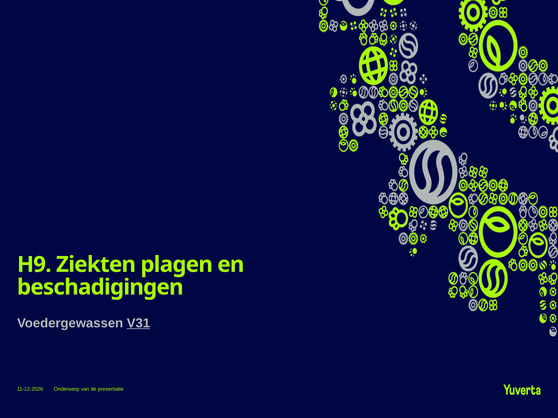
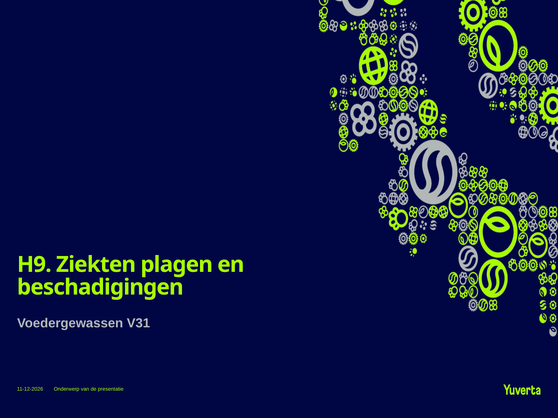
V31 underline: present -> none
